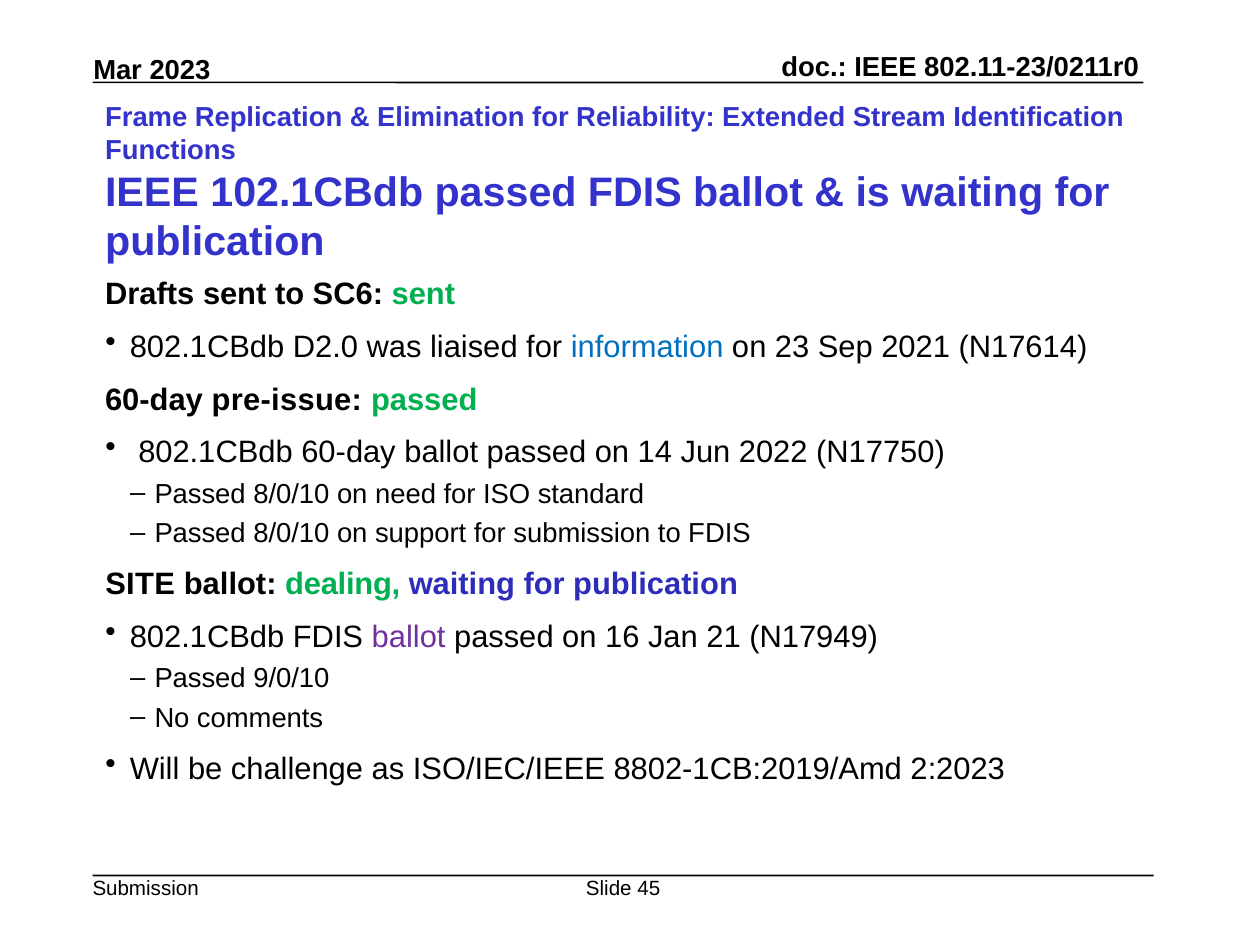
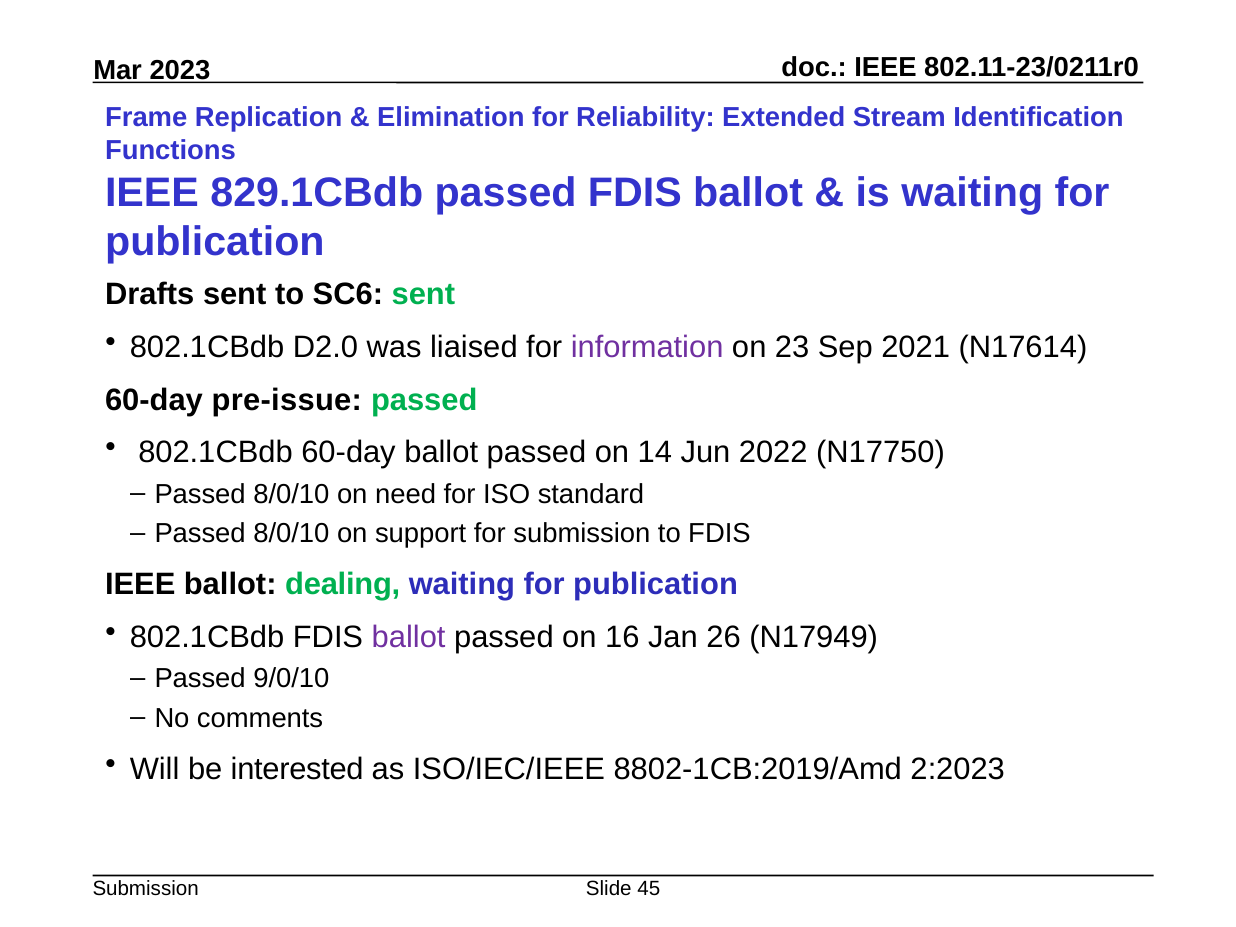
102.1CBdb: 102.1CBdb -> 829.1CBdb
information colour: blue -> purple
SITE at (140, 585): SITE -> IEEE
21: 21 -> 26
challenge: challenge -> interested
